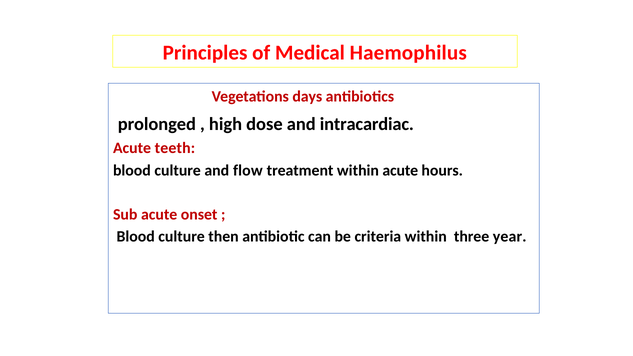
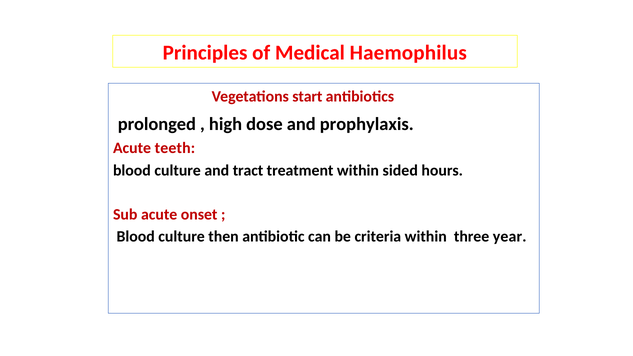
days: days -> start
intracardiac: intracardiac -> prophylaxis
flow: flow -> tract
within acute: acute -> sided
